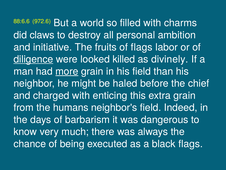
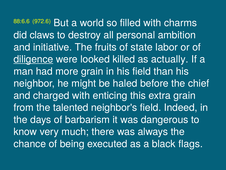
of flags: flags -> state
divinely: divinely -> actually
more underline: present -> none
humans: humans -> talented
